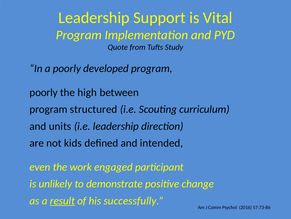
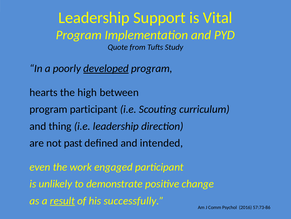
developed underline: none -> present
poorly at (44, 92): poorly -> hearts
program structured: structured -> participant
units: units -> thing
kids: kids -> past
